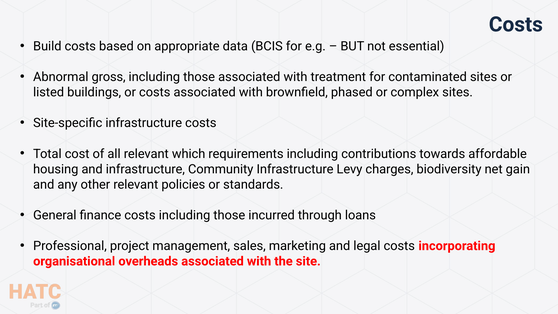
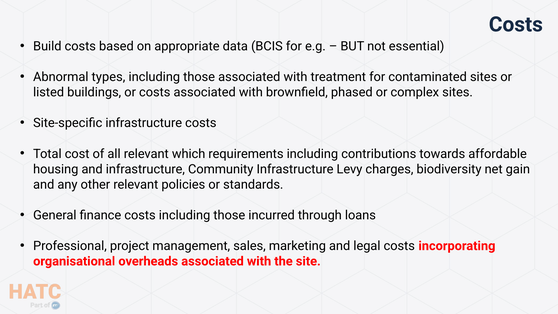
gross: gross -> types
